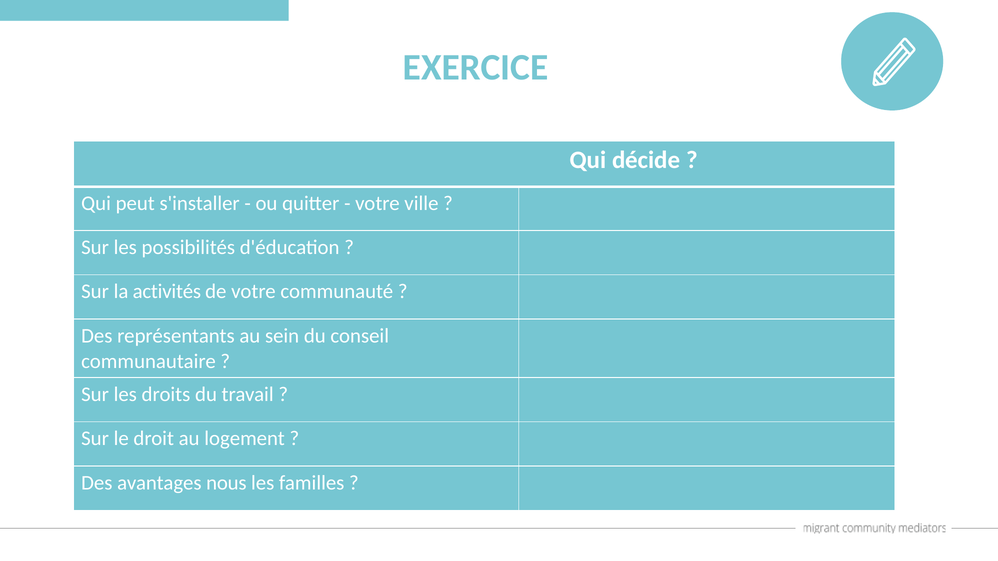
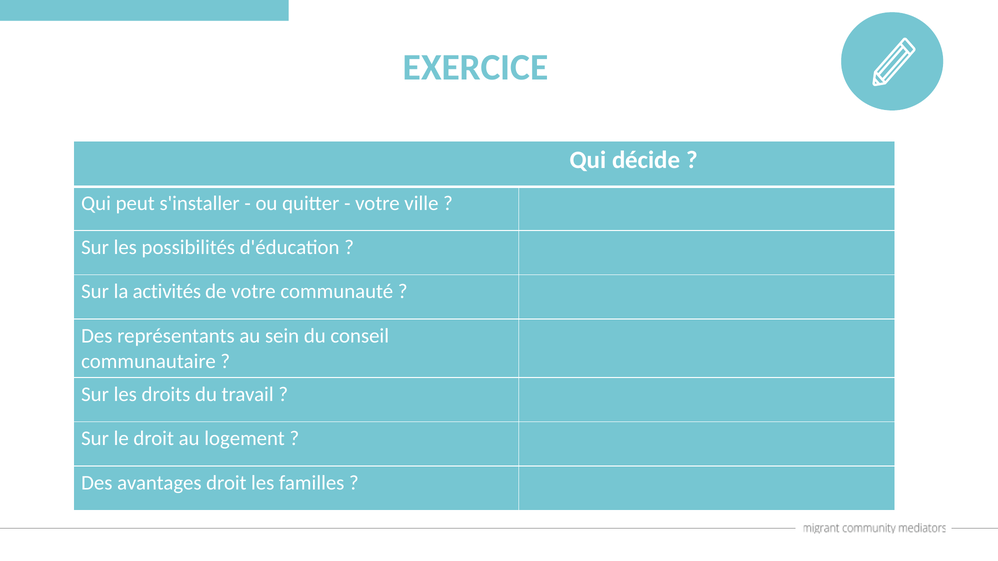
avantages nous: nous -> droit
